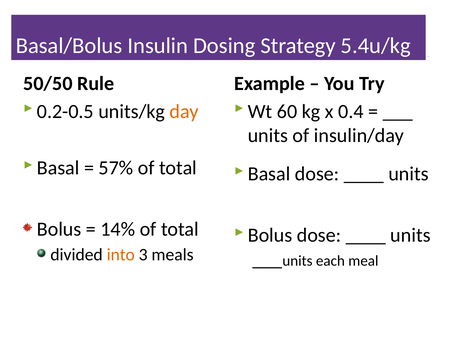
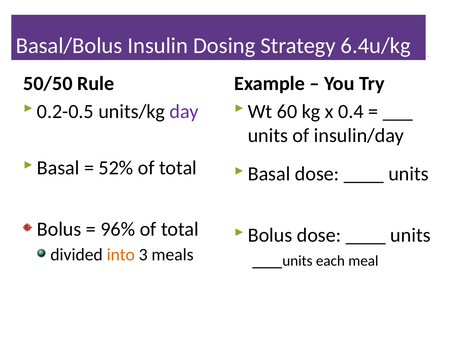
5.4u/kg: 5.4u/kg -> 6.4u/kg
day colour: orange -> purple
57%: 57% -> 52%
14%: 14% -> 96%
